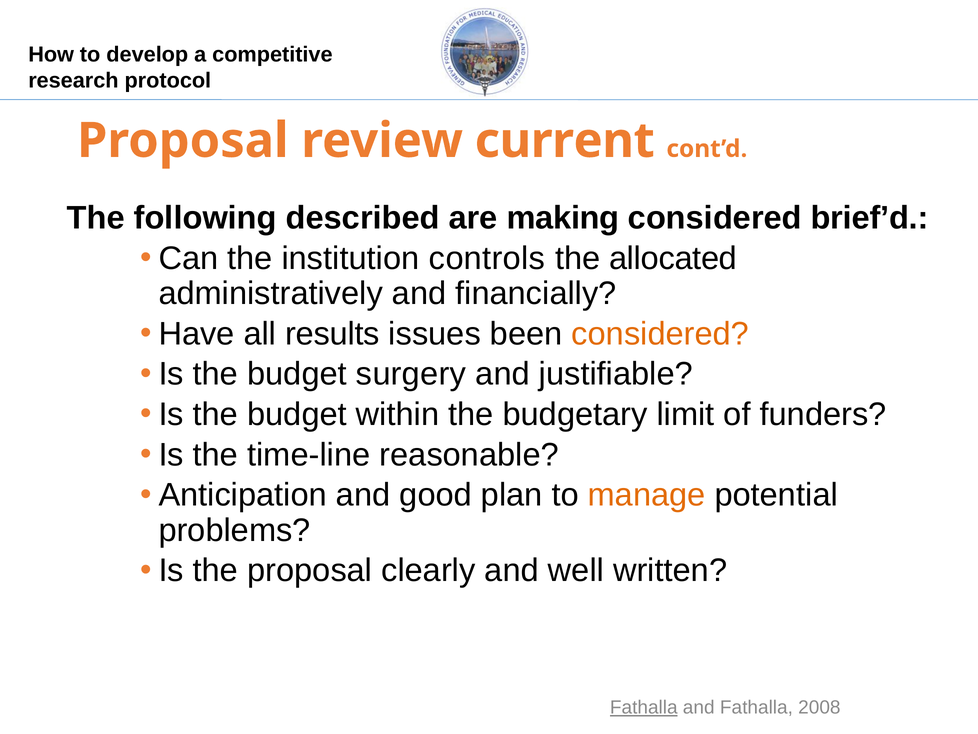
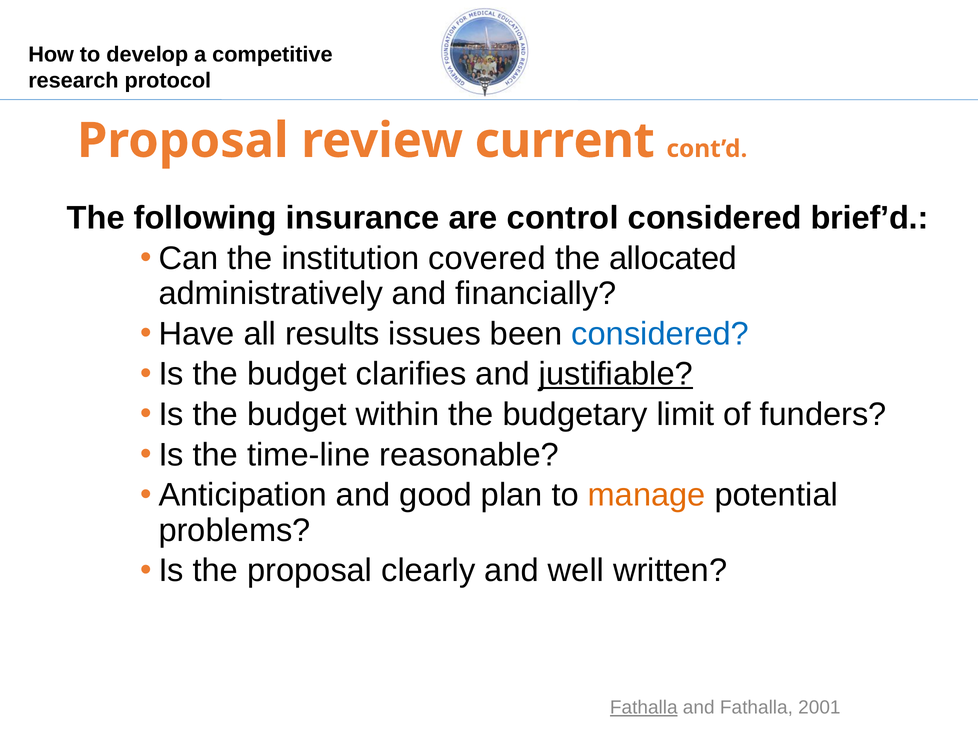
described: described -> insurance
making: making -> control
controls: controls -> covered
considered at (660, 334) colour: orange -> blue
surgery: surgery -> clarifies
justifiable underline: none -> present
2008: 2008 -> 2001
